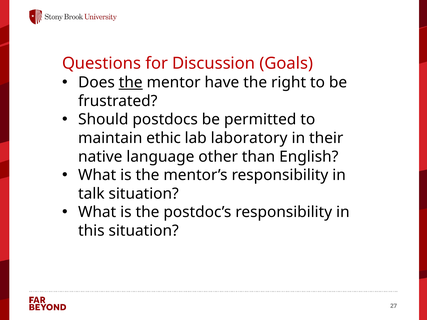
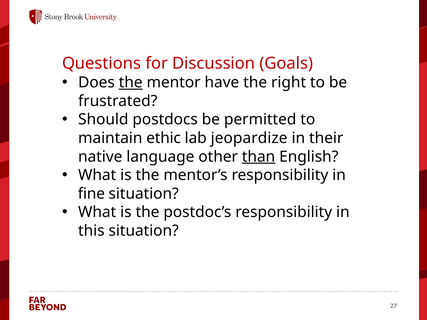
laboratory: laboratory -> jeopardize
than underline: none -> present
talk: talk -> fine
